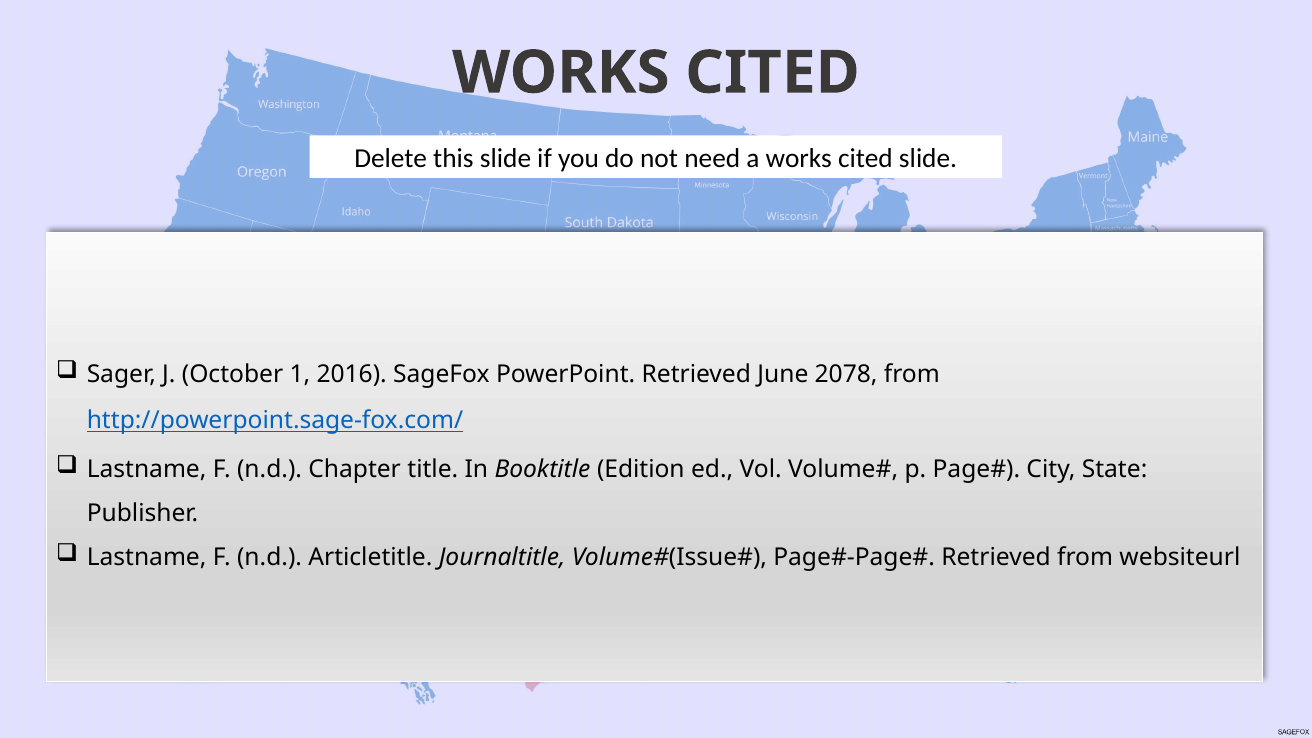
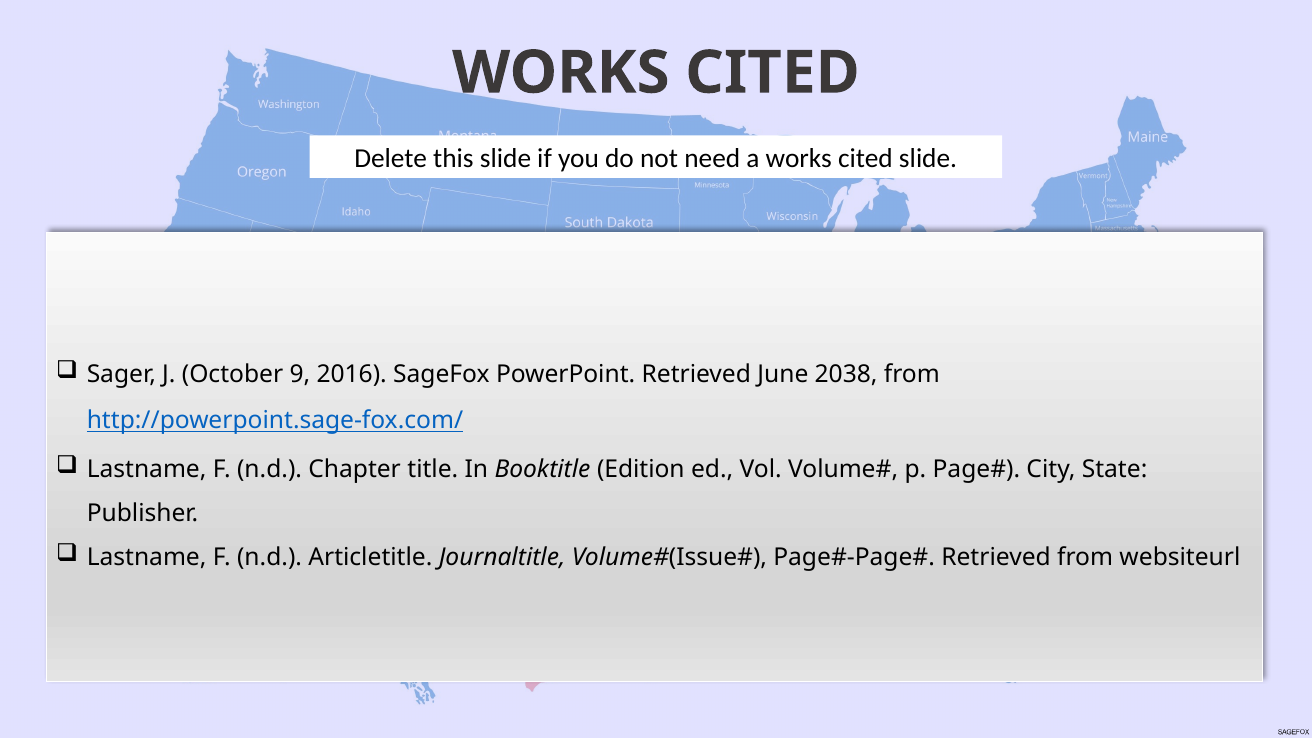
1: 1 -> 9
2078: 2078 -> 2038
